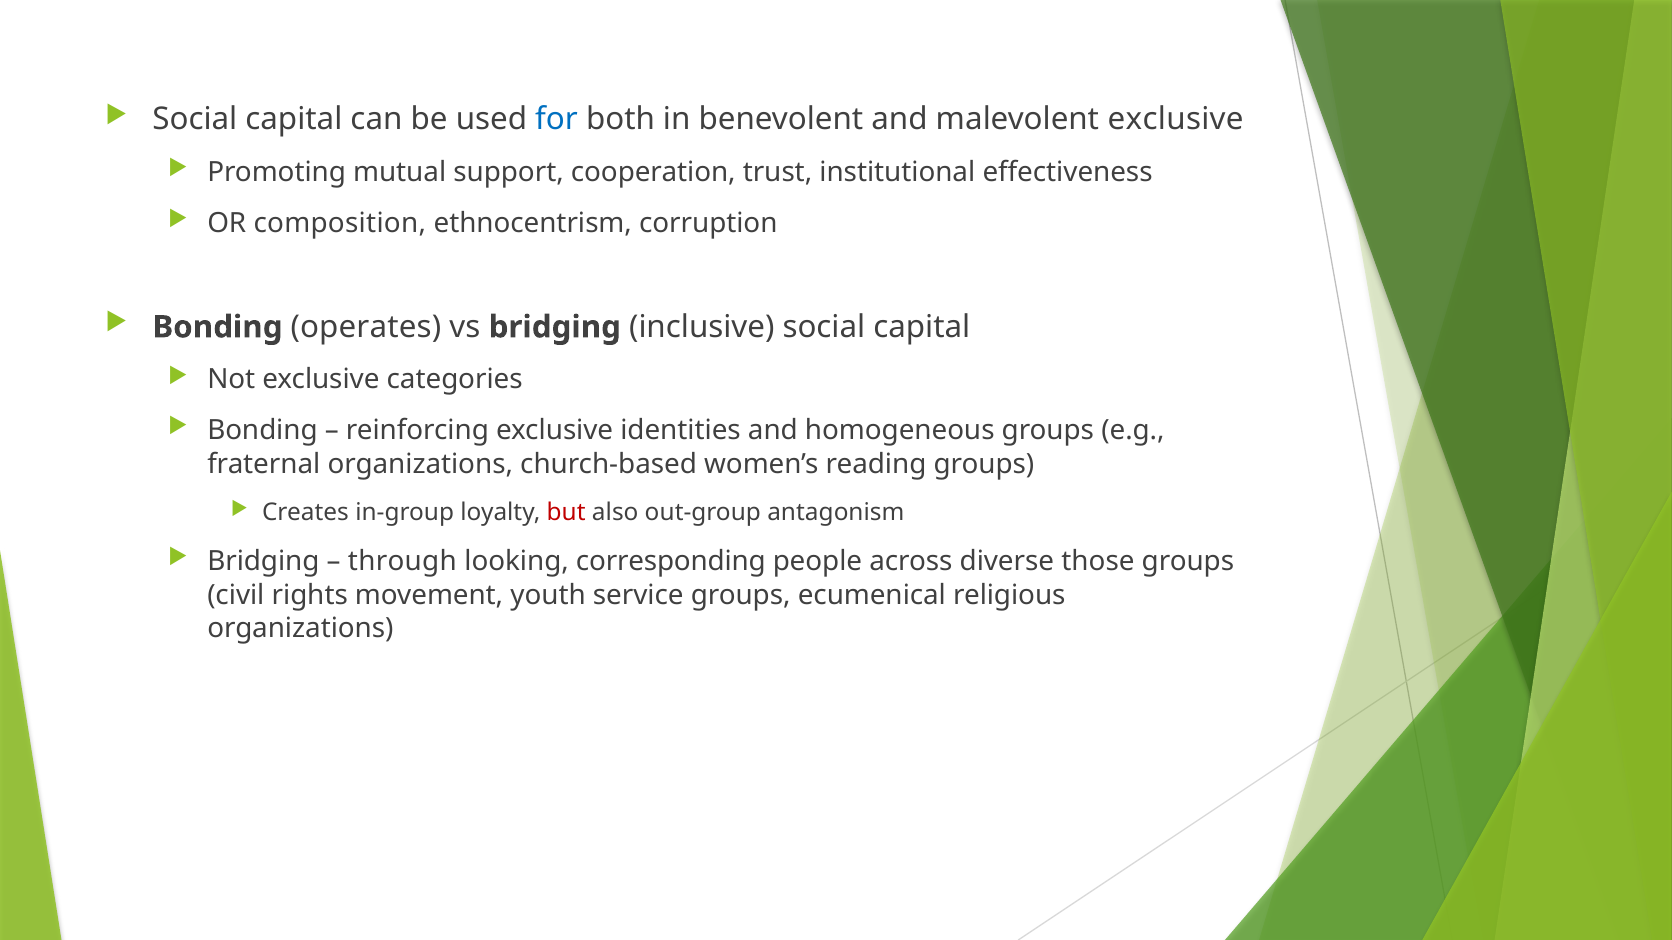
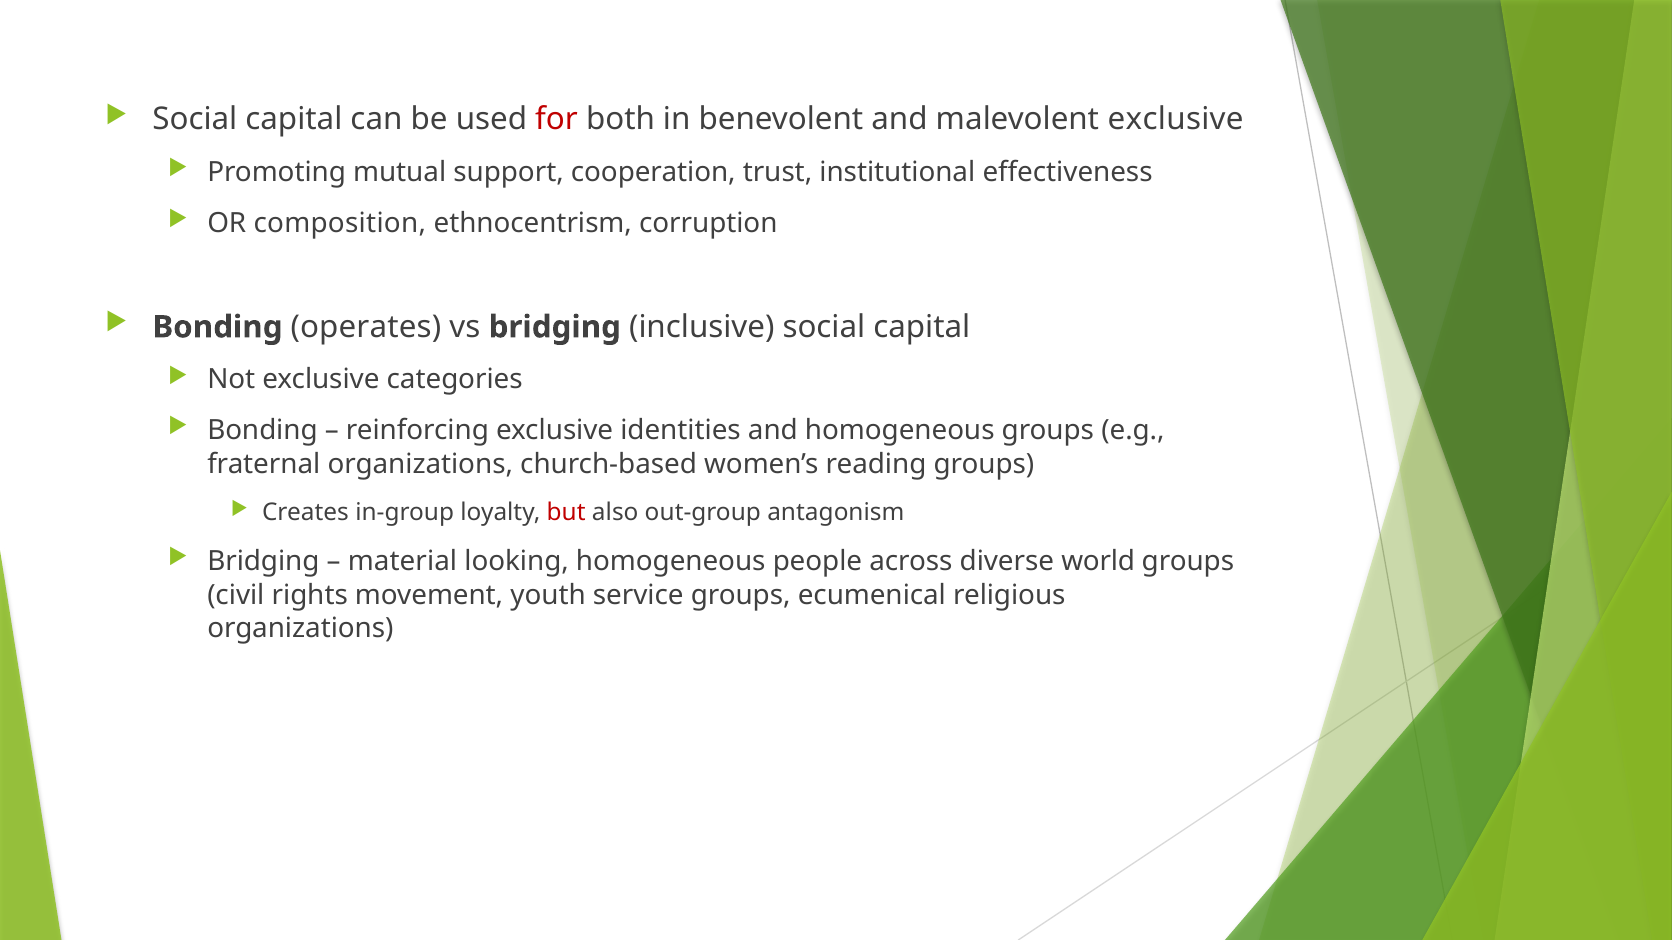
for colour: blue -> red
through: through -> material
looking corresponding: corresponding -> homogeneous
those: those -> world
